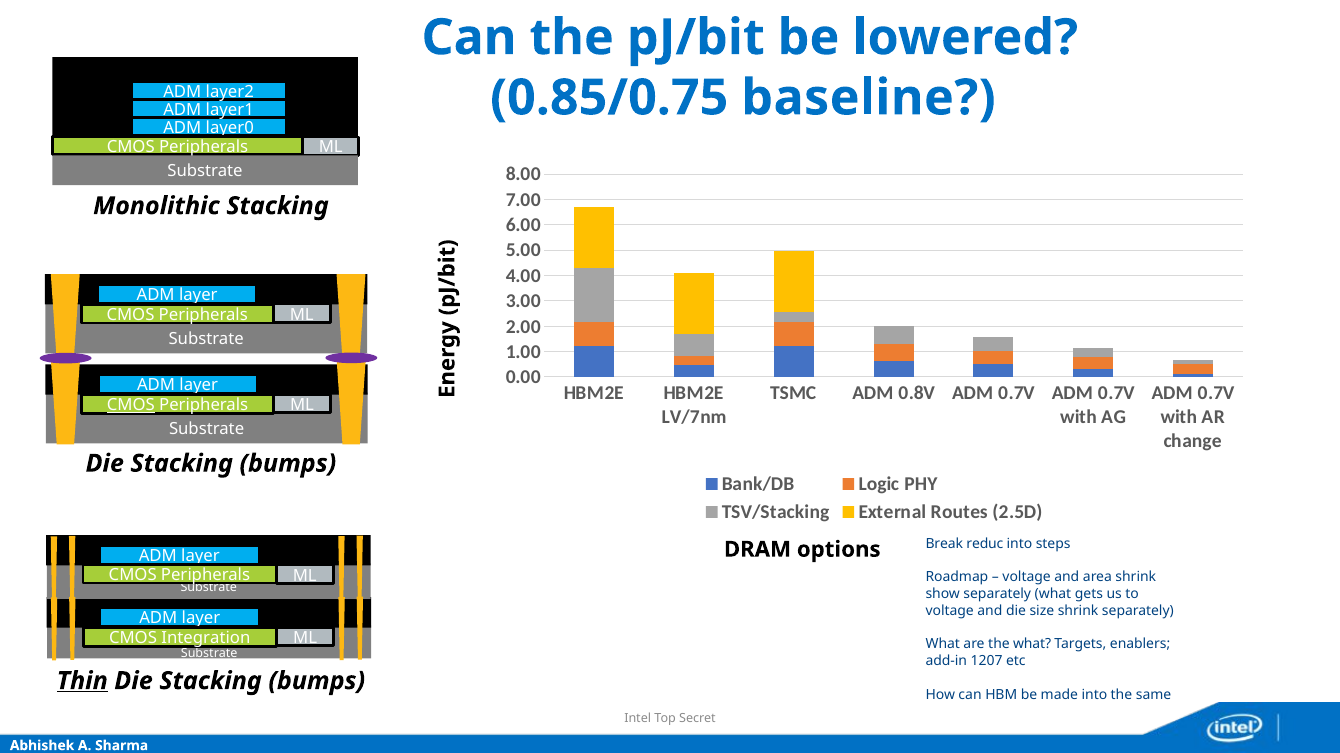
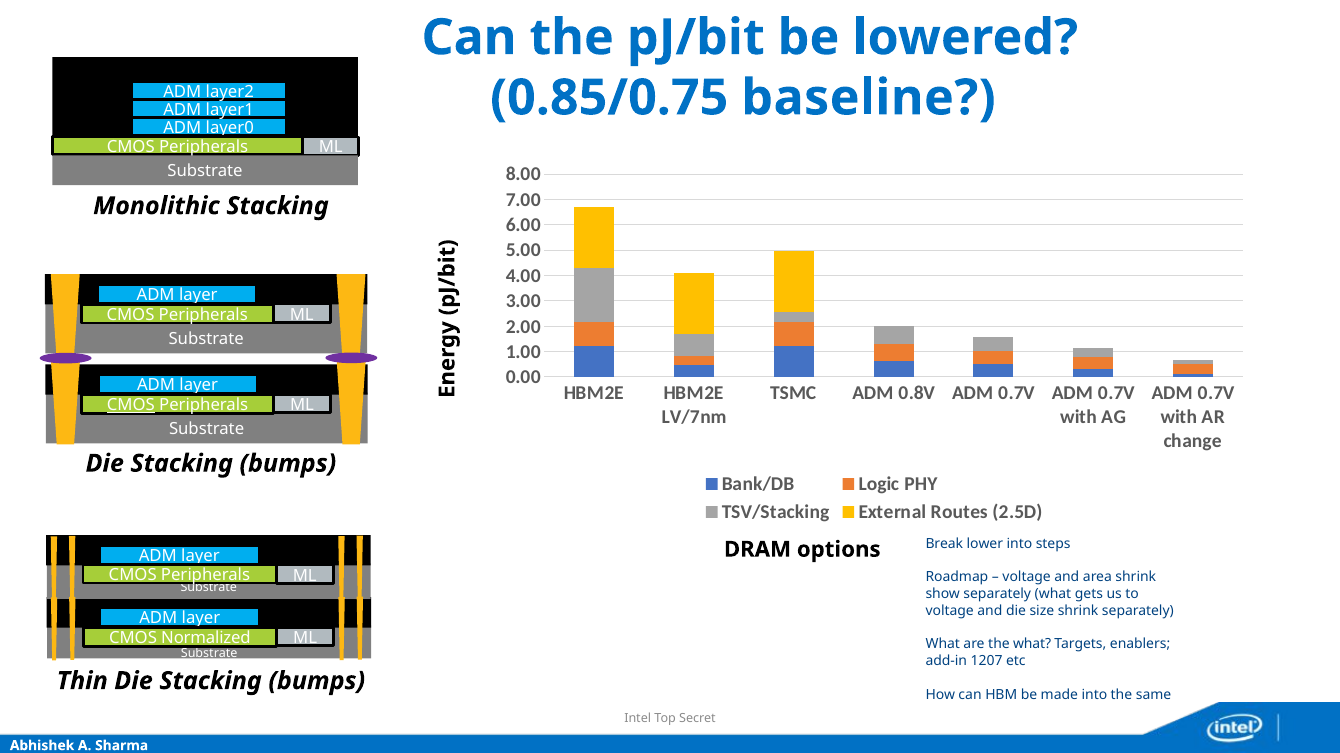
reduc: reduc -> lower
Integration: Integration -> Normalized
Thin underline: present -> none
